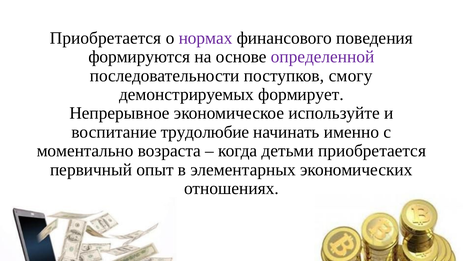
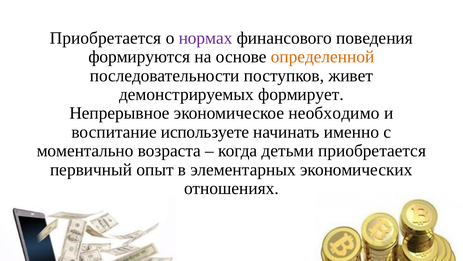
определенной colour: purple -> orange
смогу: смогу -> живет
используйте: используйте -> необходимо
трудолюбие: трудолюбие -> используете
